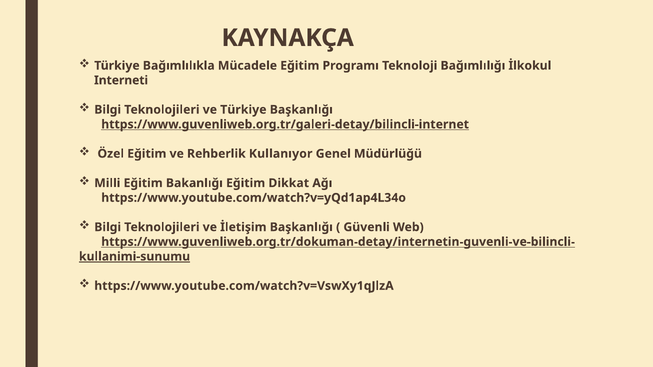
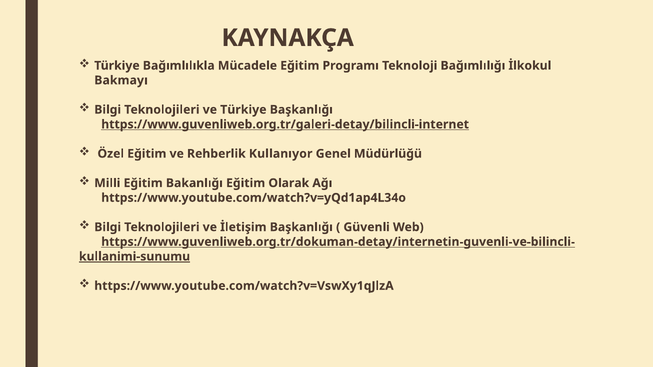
Interneti: Interneti -> Bakmayı
Dikkat: Dikkat -> Olarak
